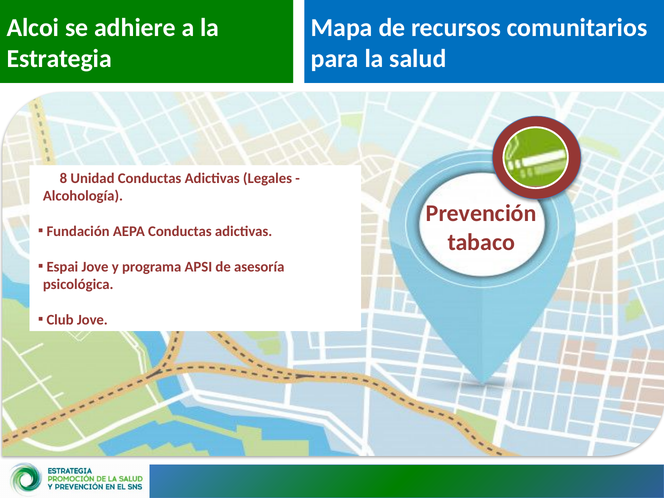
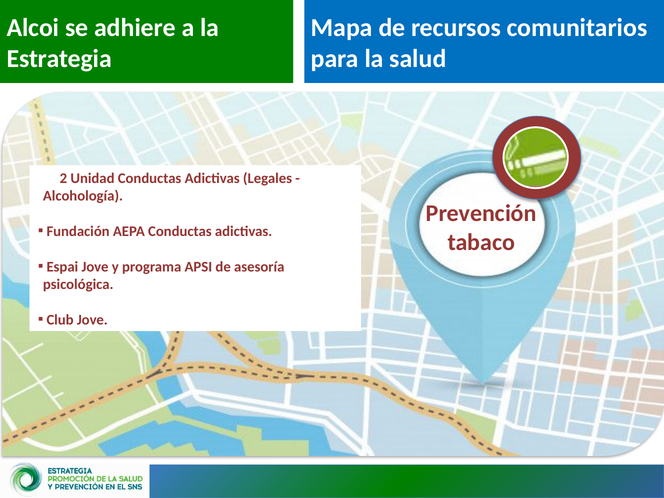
8: 8 -> 2
